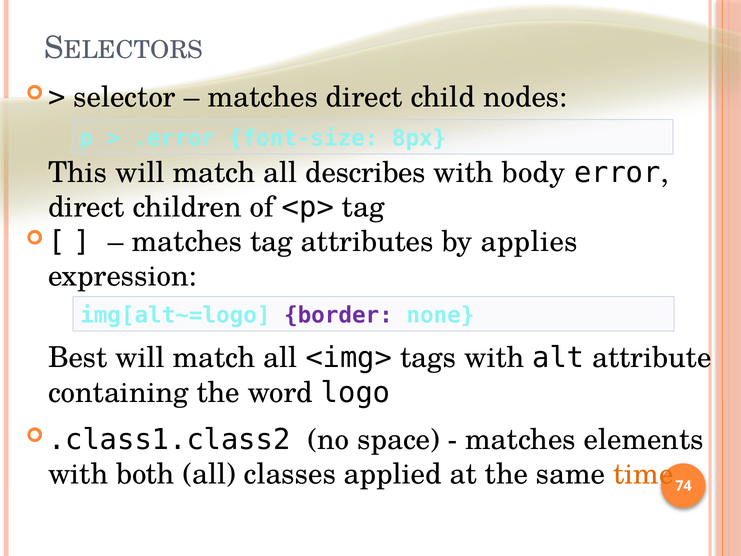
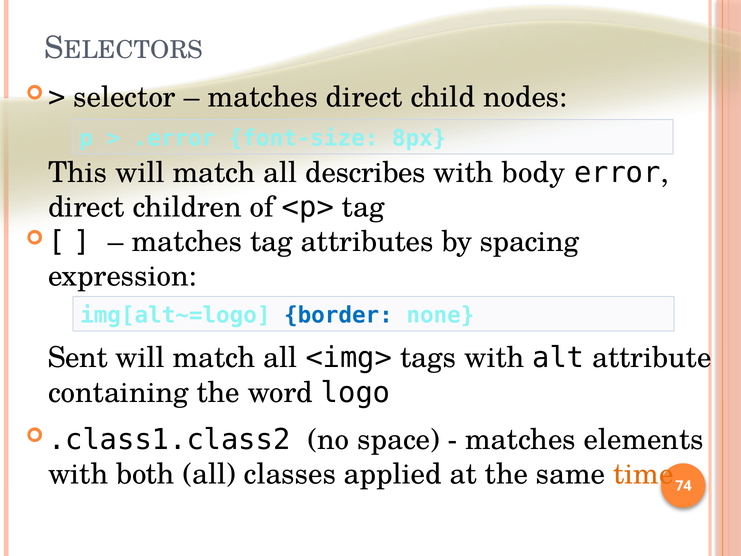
applies: applies -> spacing
border colour: purple -> blue
Best: Best -> Sent
